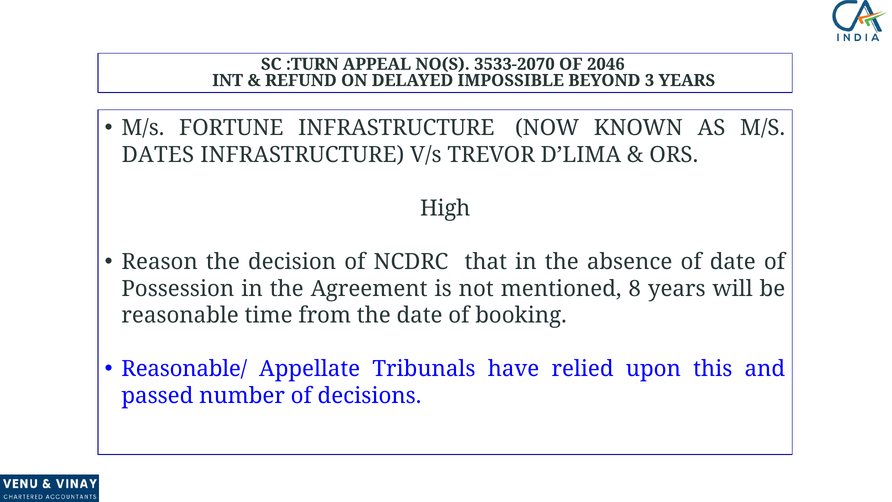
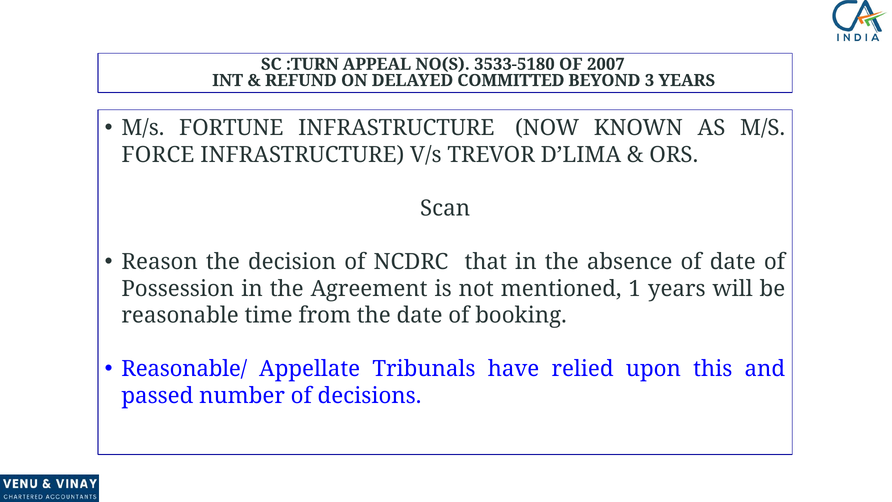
3533-2070: 3533-2070 -> 3533-5180
2046: 2046 -> 2007
IMPOSSIBLE: IMPOSSIBLE -> COMMITTED
DATES: DATES -> FORCE
High: High -> Scan
8: 8 -> 1
